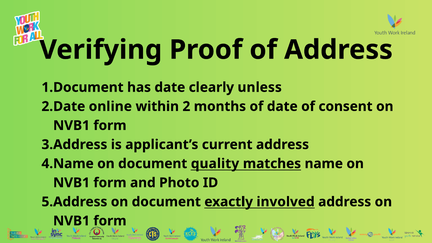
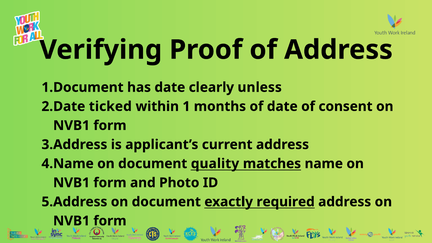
online: online -> ticked
2: 2 -> 1
involved: involved -> required
